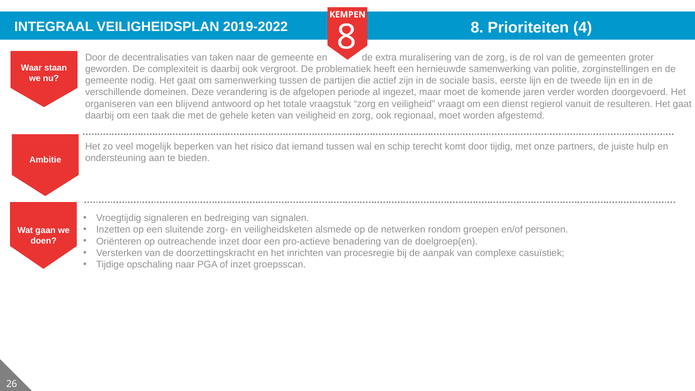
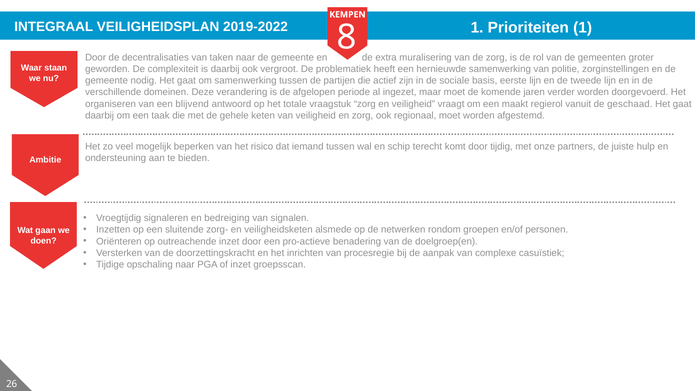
8 at (477, 28): 8 -> 1
Prioriteiten 4: 4 -> 1
dienst: dienst -> maakt
resulteren: resulteren -> geschaad
